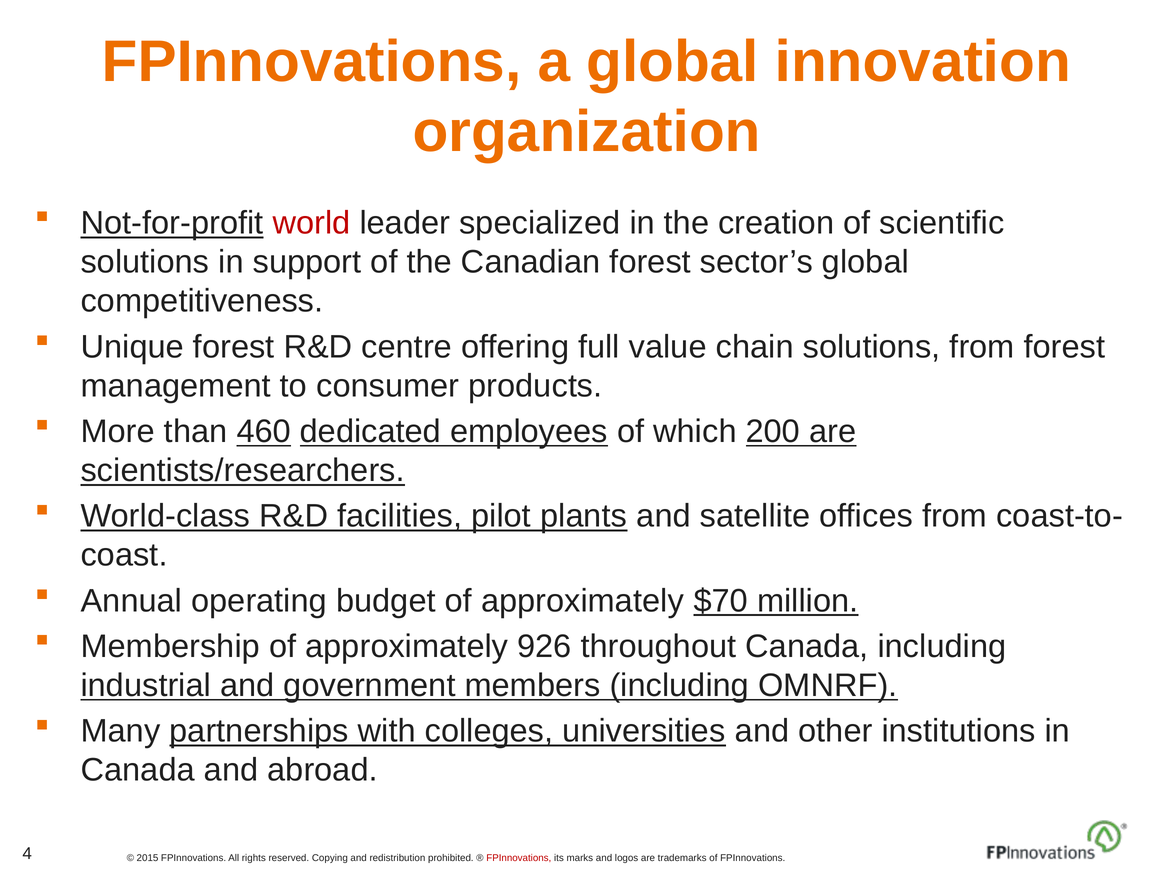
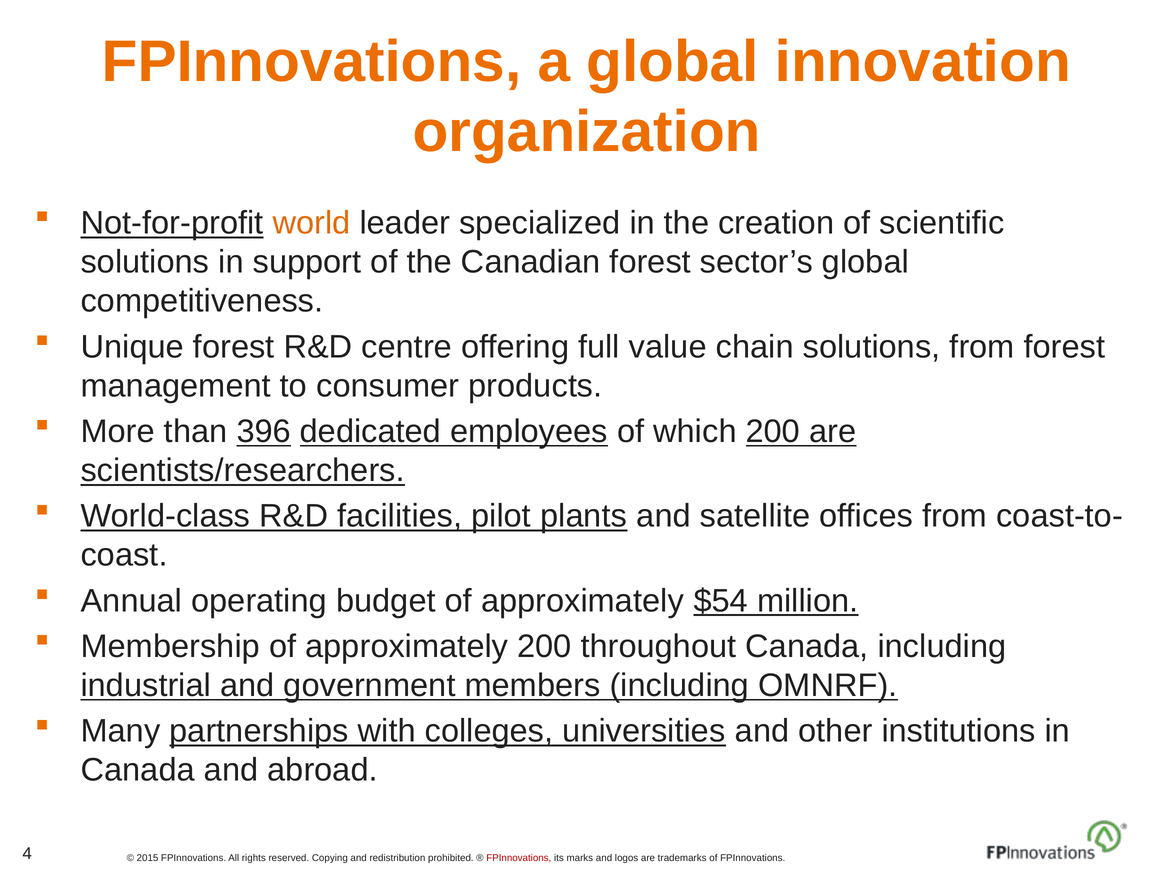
world colour: red -> orange
460: 460 -> 396
$70: $70 -> $54
approximately 926: 926 -> 200
